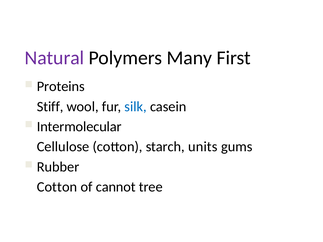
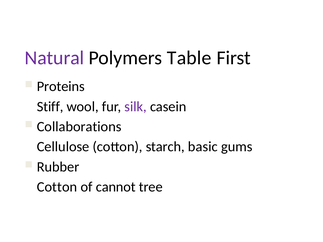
Many: Many -> Table
silk colour: blue -> purple
Intermolecular: Intermolecular -> Collaborations
units: units -> basic
